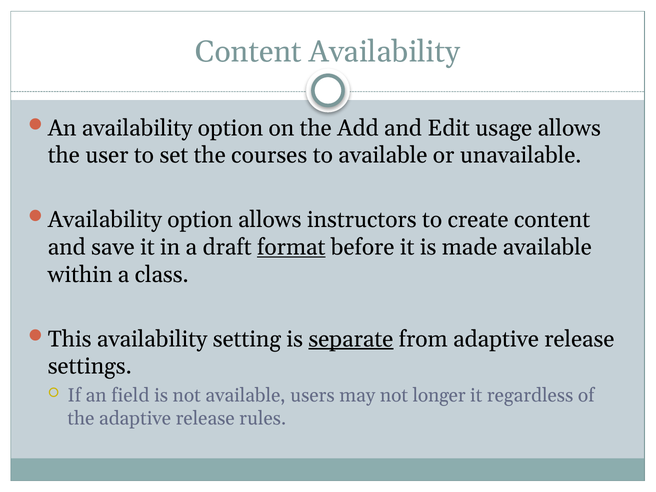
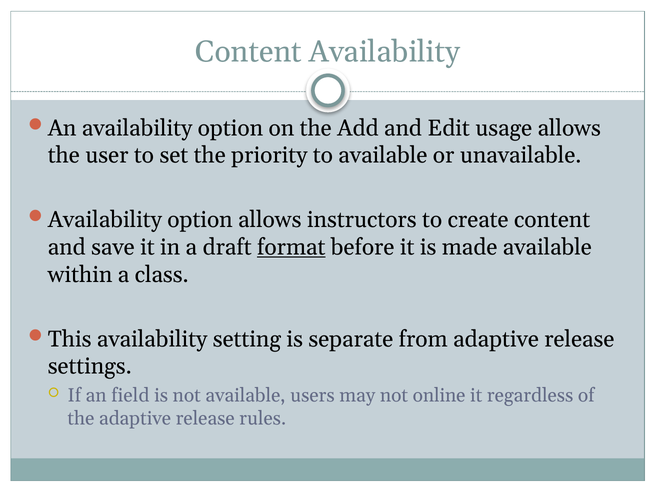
courses: courses -> priority
separate underline: present -> none
longer: longer -> online
